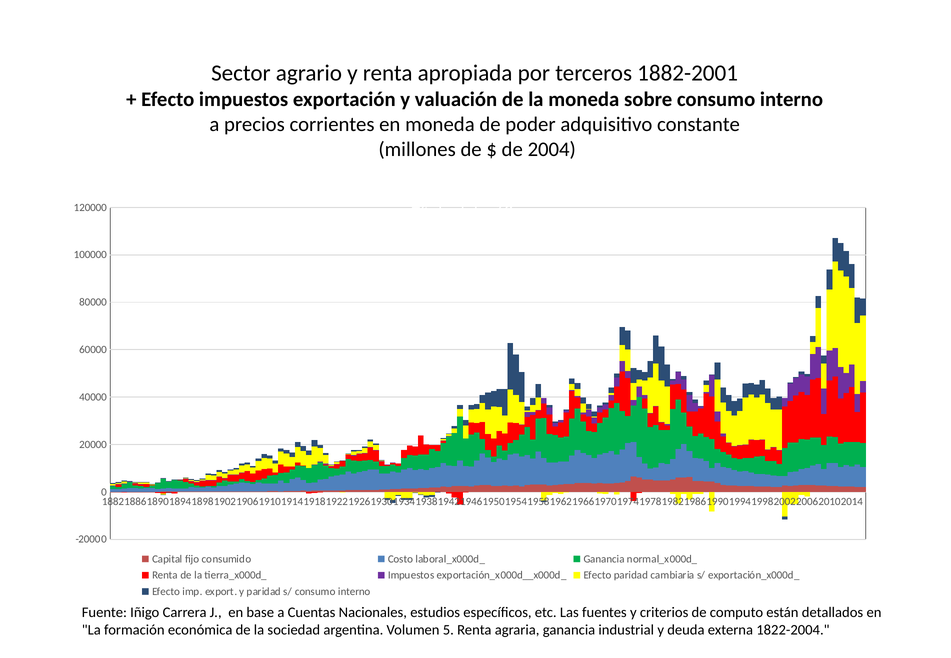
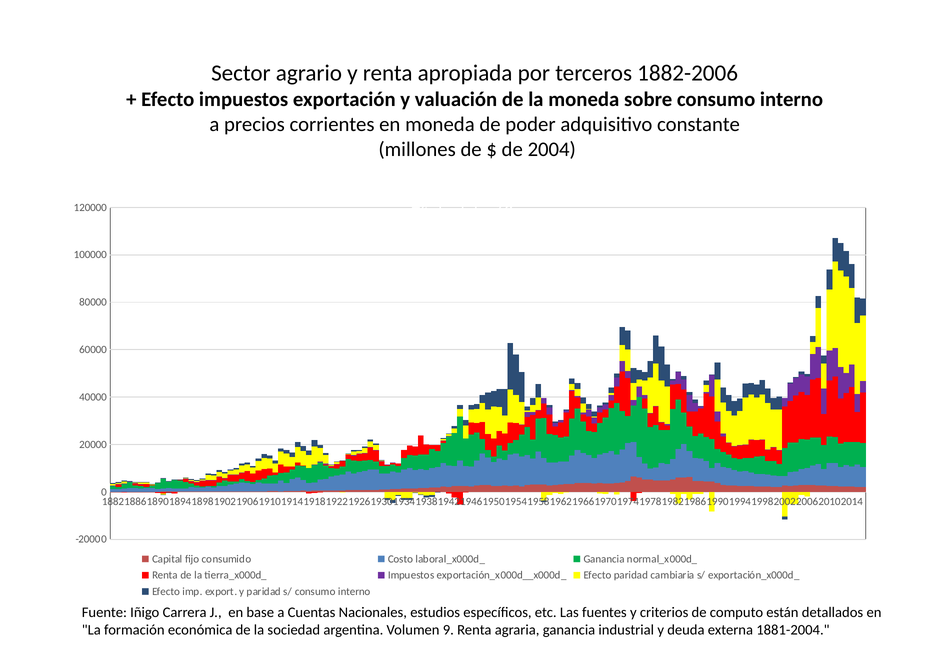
1882-2001: 1882-2001 -> 1882-2006
5: 5 -> 9
1822-2004: 1822-2004 -> 1881-2004
